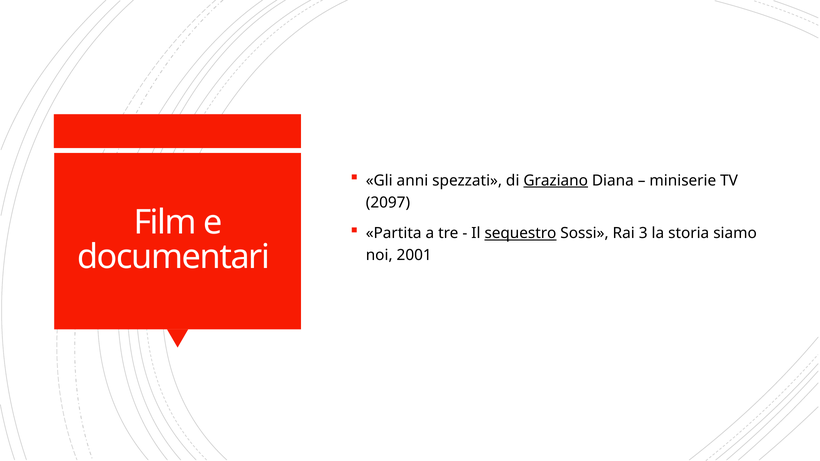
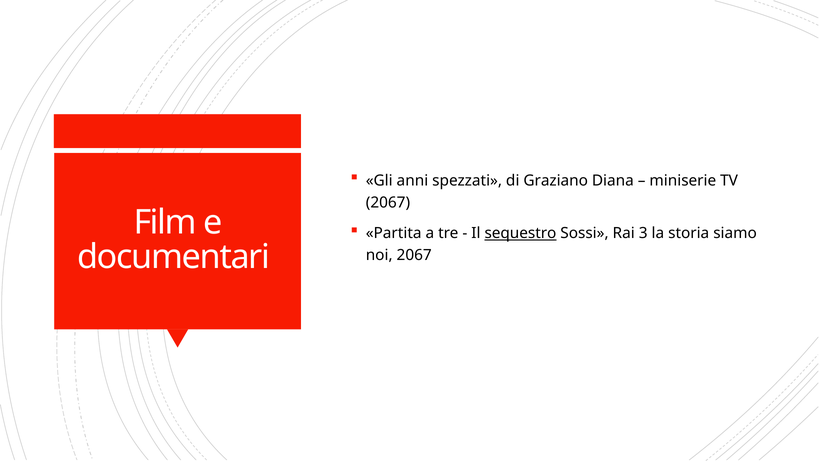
Graziano underline: present -> none
2097 at (388, 203): 2097 -> 2067
noi 2001: 2001 -> 2067
